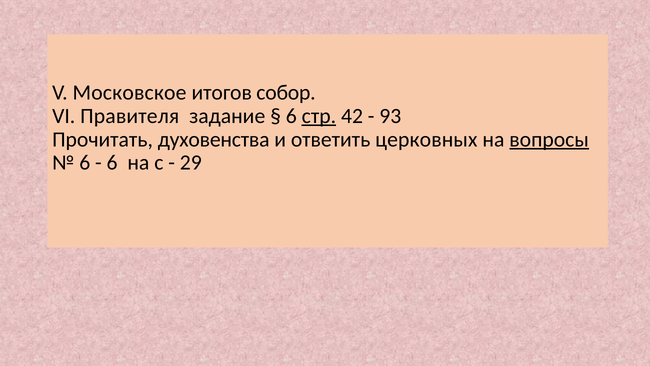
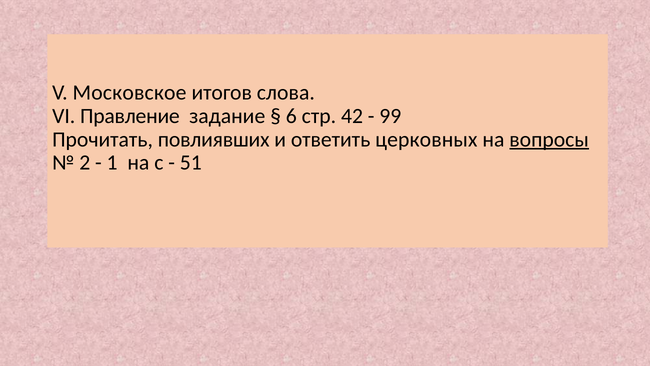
собор: собор -> слова
Правителя: Правителя -> Правление
стр underline: present -> none
93: 93 -> 99
духовенства: духовенства -> повлиявших
6 at (85, 163): 6 -> 2
6 at (112, 163): 6 -> 1
29: 29 -> 51
